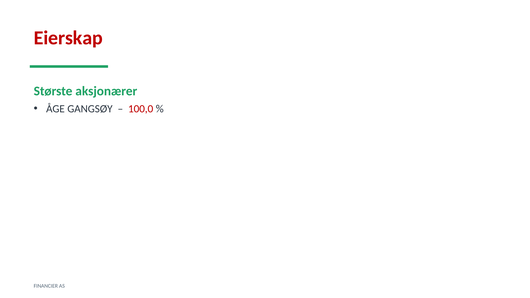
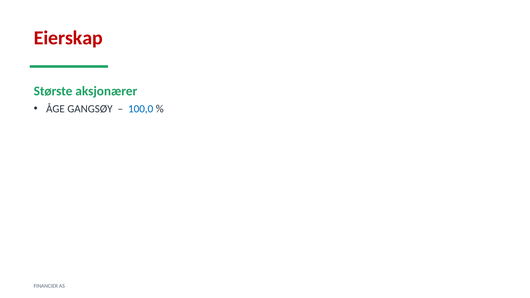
100,0 colour: red -> blue
